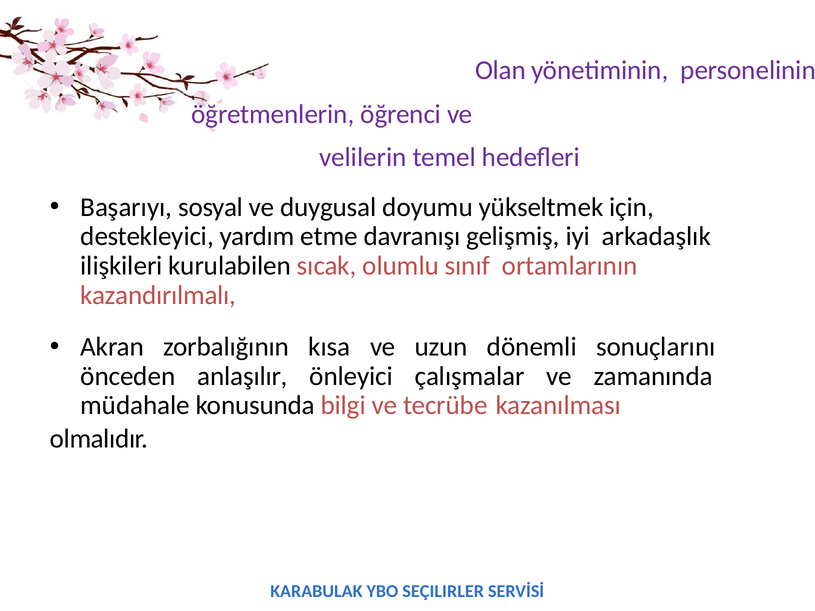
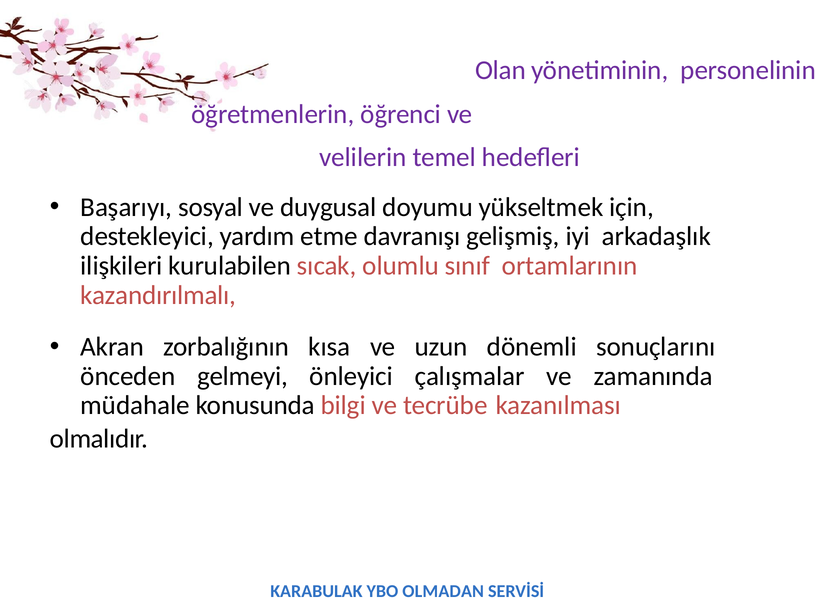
anlaşılır: anlaşılır -> gelmeyi
SEÇILIRLER: SEÇILIRLER -> OLMADAN
